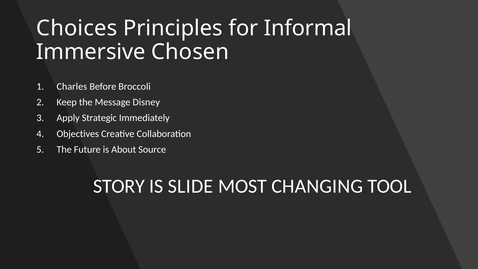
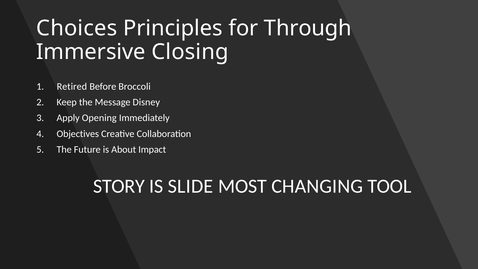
Informal: Informal -> Through
Chosen: Chosen -> Closing
Charles: Charles -> Retired
Strategic: Strategic -> Opening
Source: Source -> Impact
